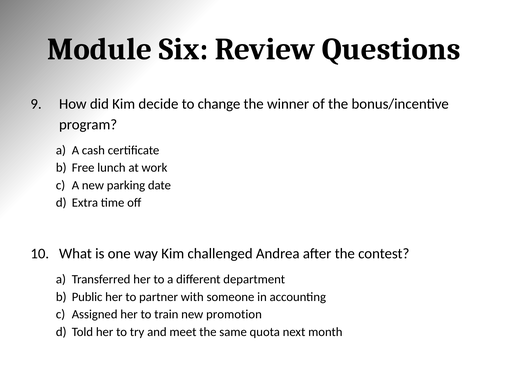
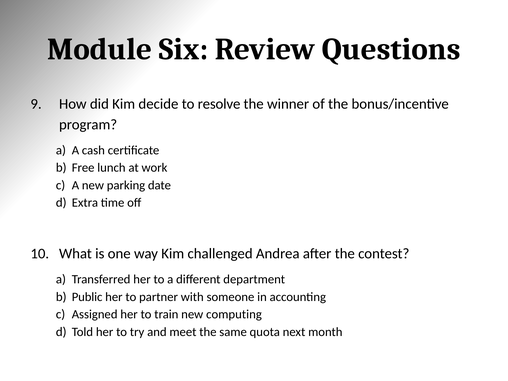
change: change -> resolve
promotion: promotion -> computing
